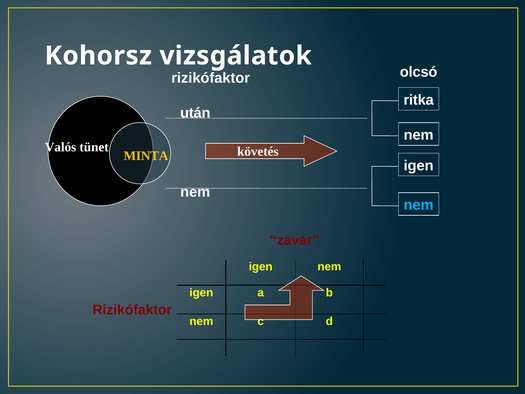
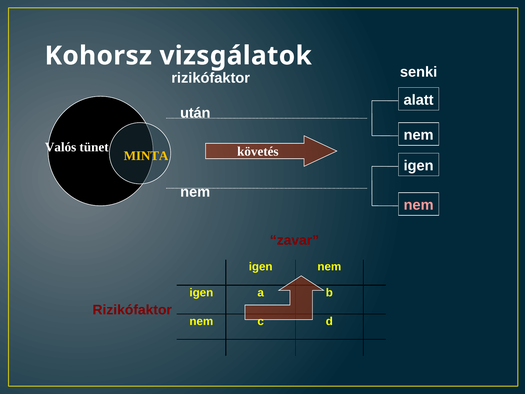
olcsó: olcsó -> senki
ritka: ritka -> alatt
nem at (419, 205) colour: light blue -> pink
